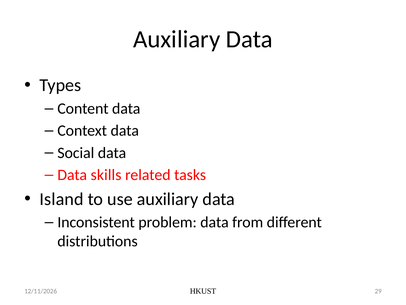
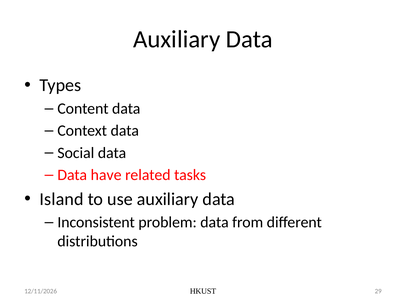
skills: skills -> have
